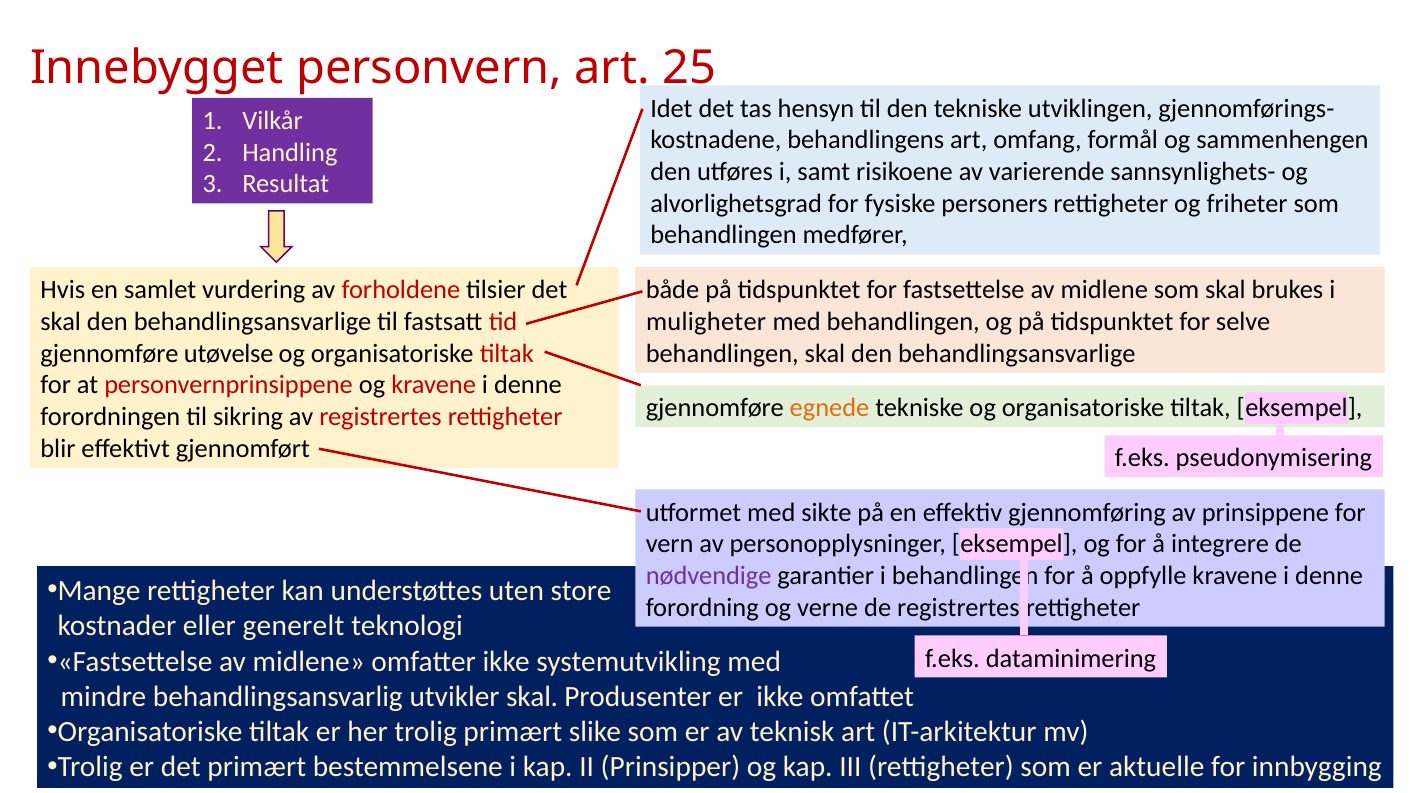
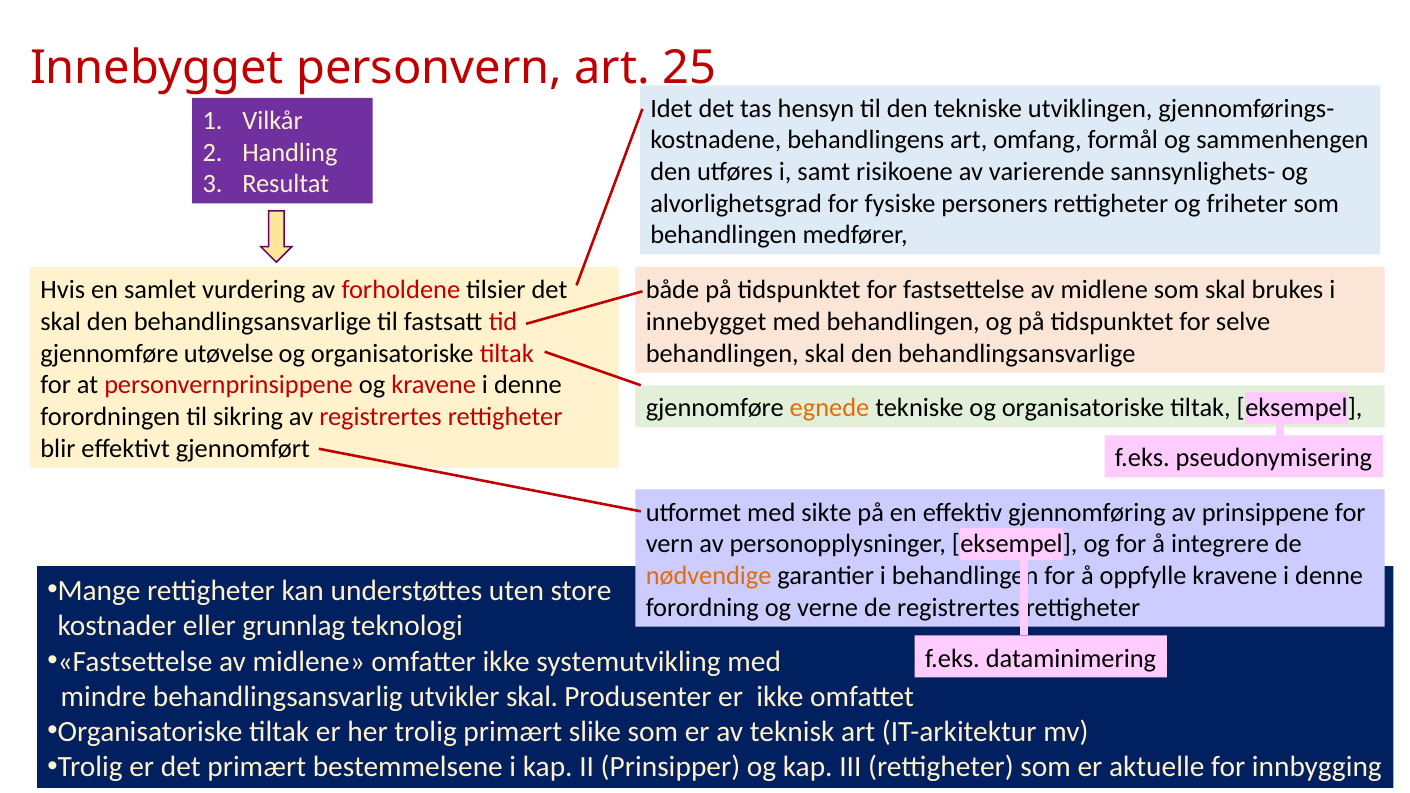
muligheter at (706, 322): muligheter -> innebygget
nødvendige colour: purple -> orange
generelt: generelt -> grunnlag
